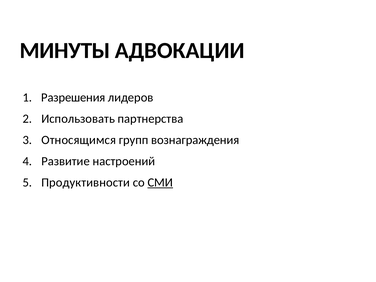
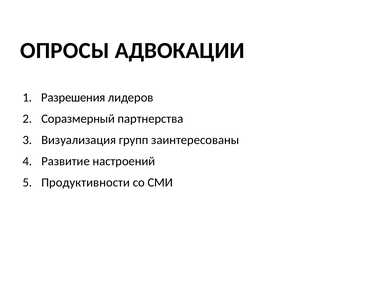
МИНУТЫ: МИНУТЫ -> ОПРОСЫ
Использовать: Использовать -> Соразмерный
Относящимся: Относящимся -> Визуализация
вознаграждения: вознаграждения -> заинтересованы
СМИ underline: present -> none
